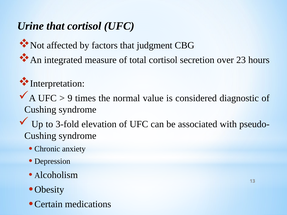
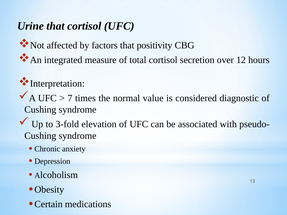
judgment: judgment -> positivity
23: 23 -> 12
9: 9 -> 7
